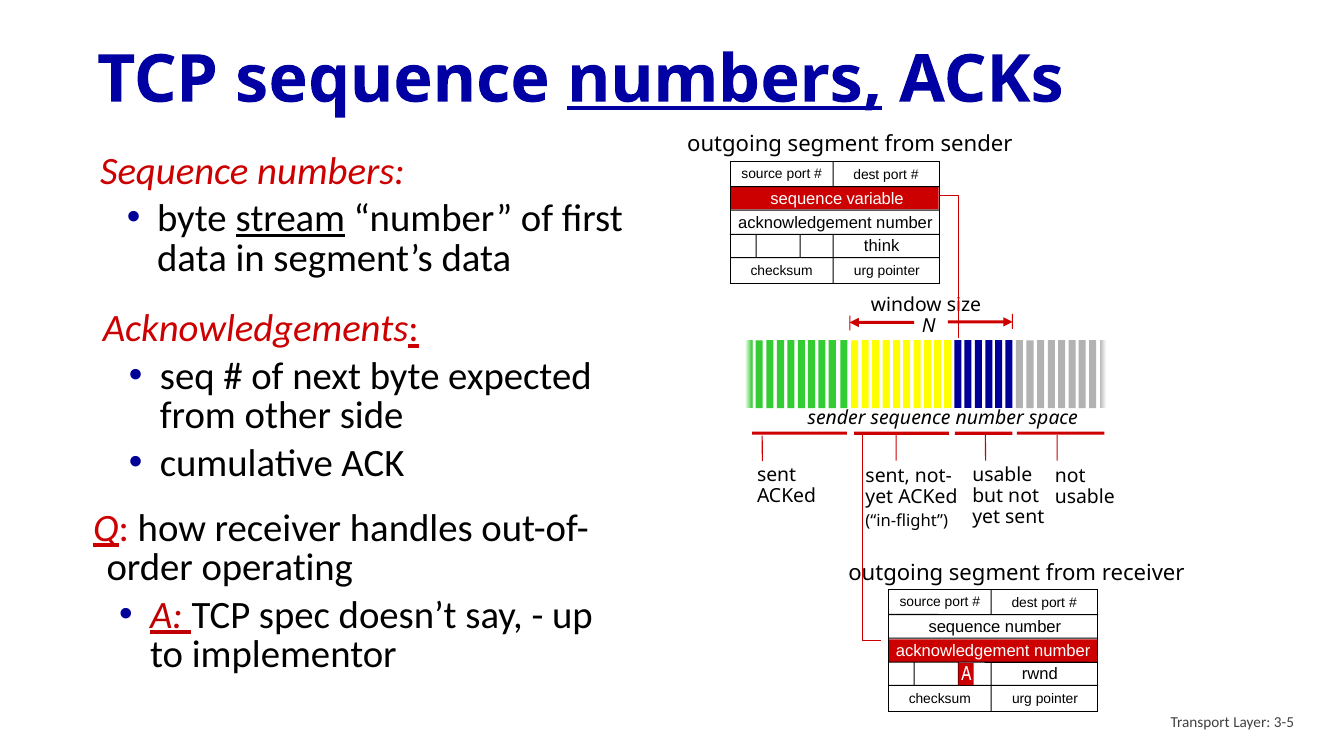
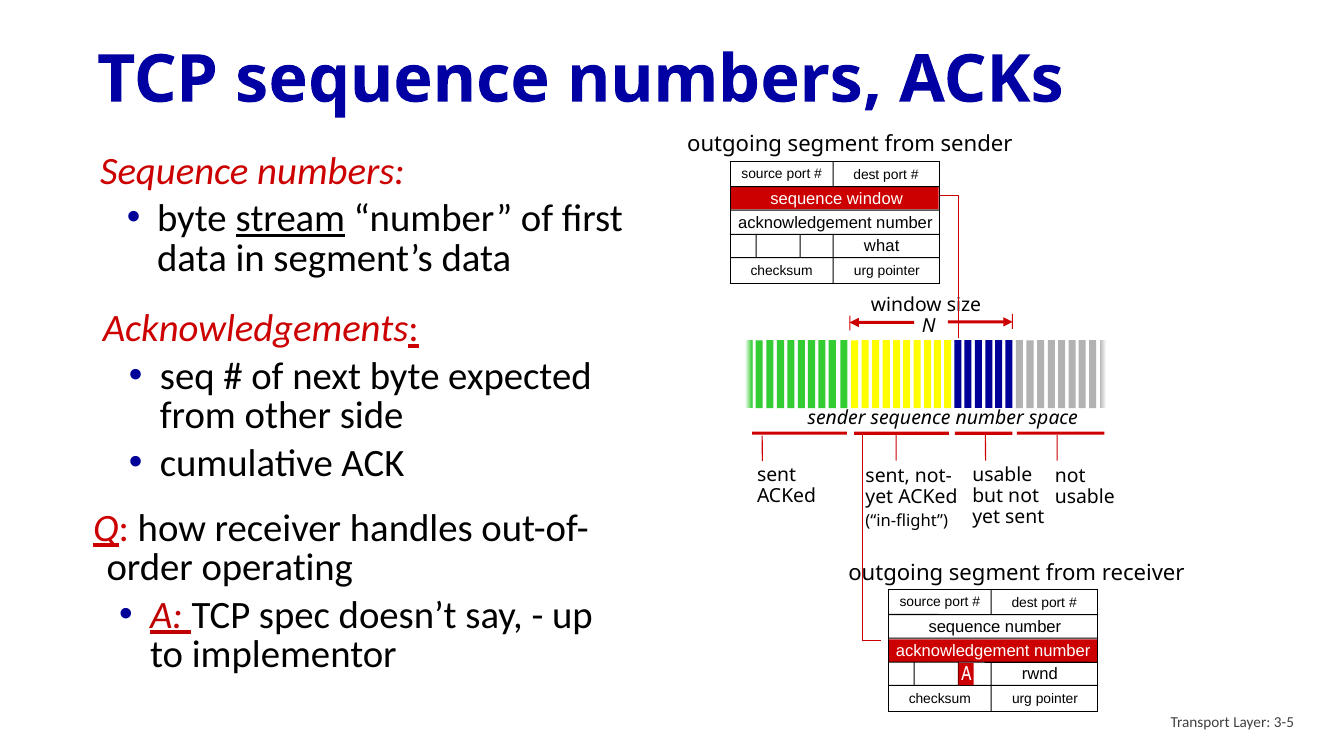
numbers at (724, 80) underline: present -> none
sequence variable: variable -> window
think: think -> what
